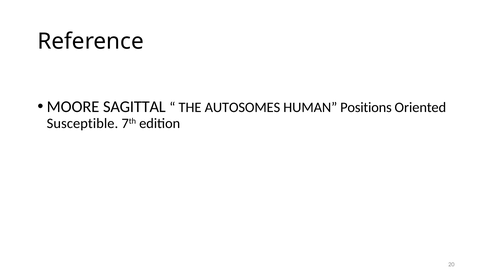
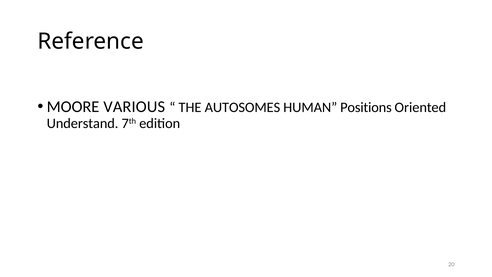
SAGITTAL: SAGITTAL -> VARIOUS
Susceptible: Susceptible -> Understand
